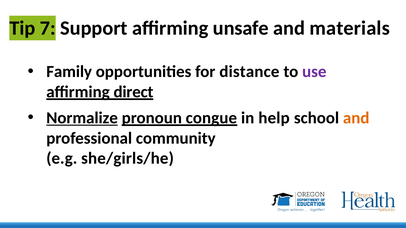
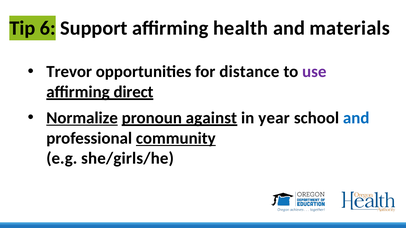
7: 7 -> 6
unsafe: unsafe -> health
Family: Family -> Trevor
congue: congue -> against
help: help -> year
and at (356, 118) colour: orange -> blue
community underline: none -> present
